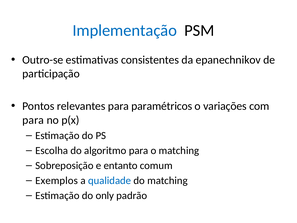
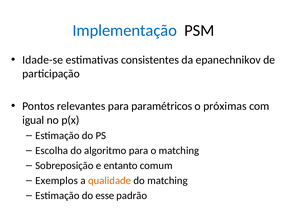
Outro-se: Outro-se -> Idade-se
variações: variações -> próximas
para at (33, 120): para -> igual
qualidade colour: blue -> orange
only: only -> esse
